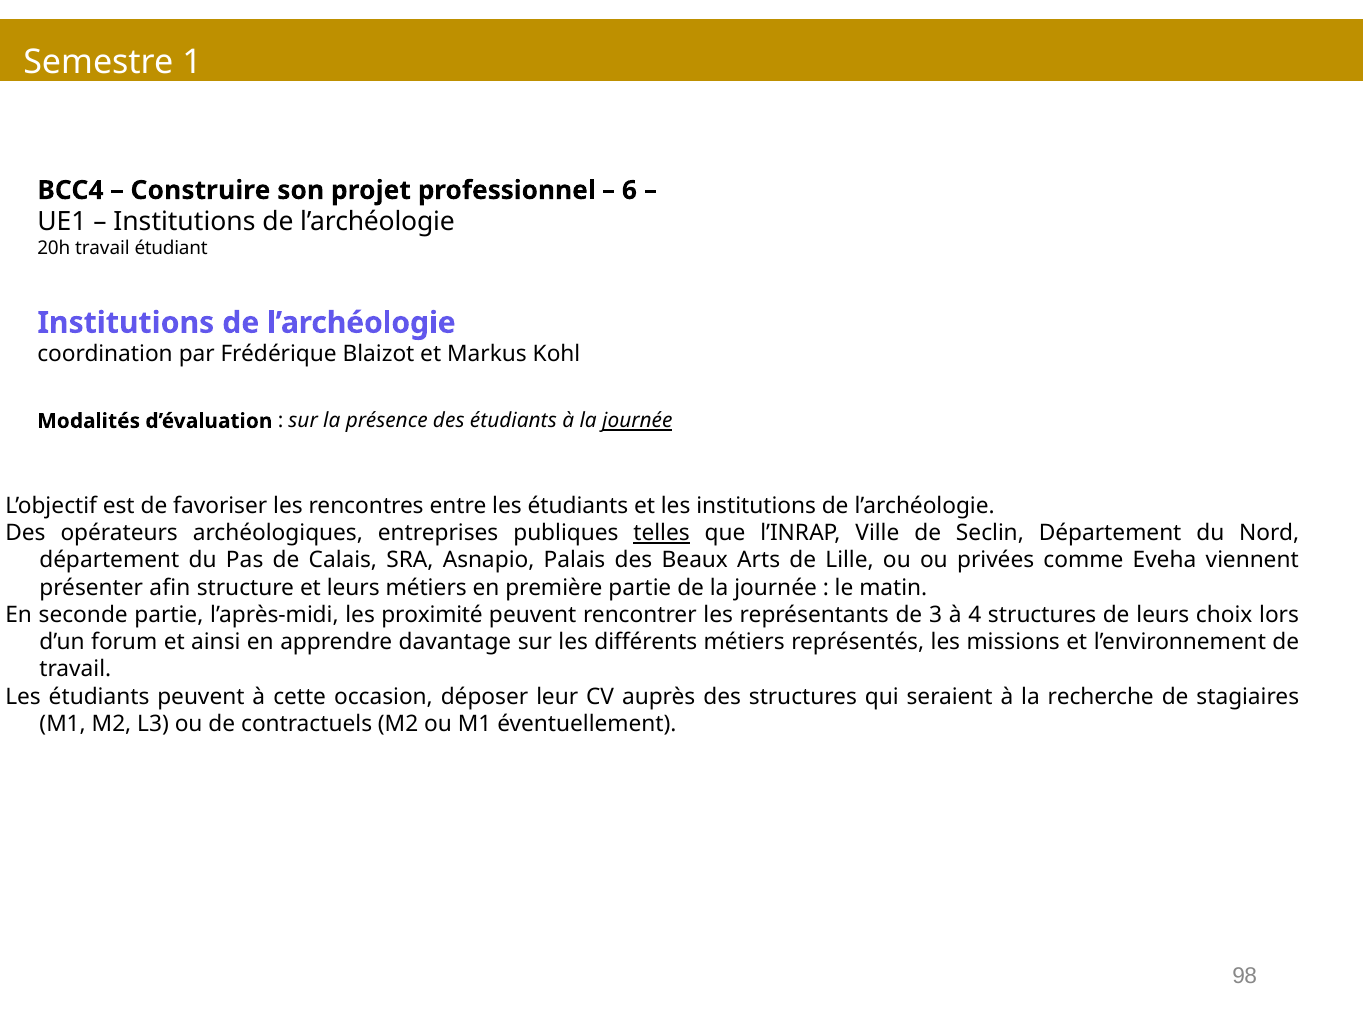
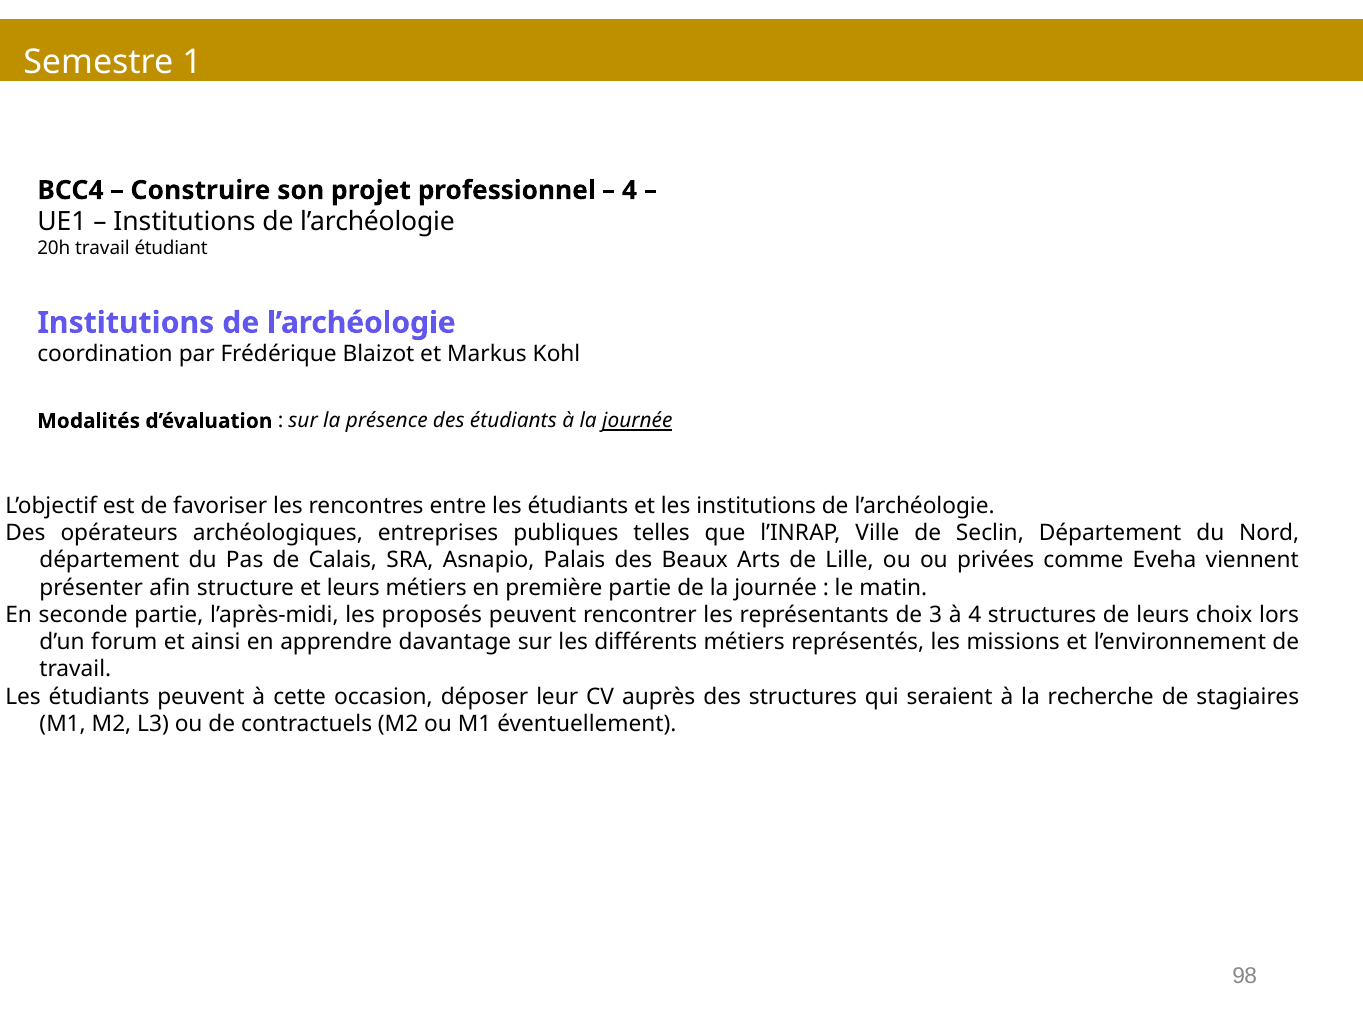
6 at (629, 190): 6 -> 4
telles underline: present -> none
proximité: proximité -> proposés
